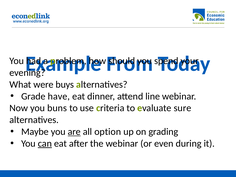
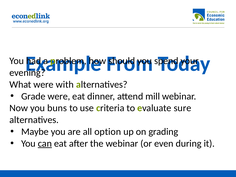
buys: buys -> with
Grade have: have -> were
line: line -> mill
are underline: present -> none
